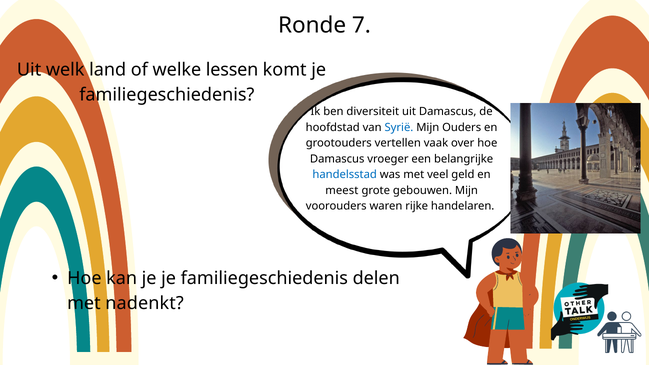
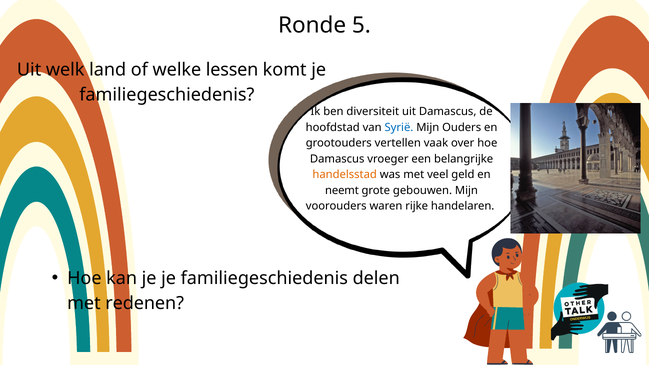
7: 7 -> 5
handelsstad colour: blue -> orange
meest: meest -> neemt
nadenkt: nadenkt -> redenen
